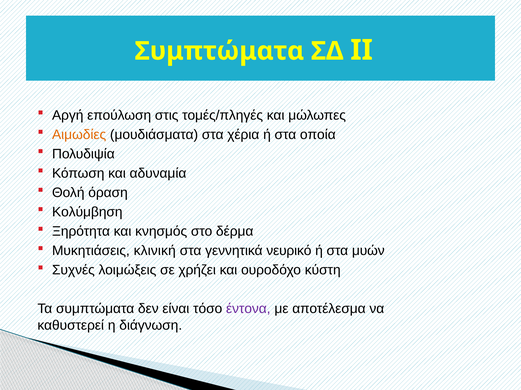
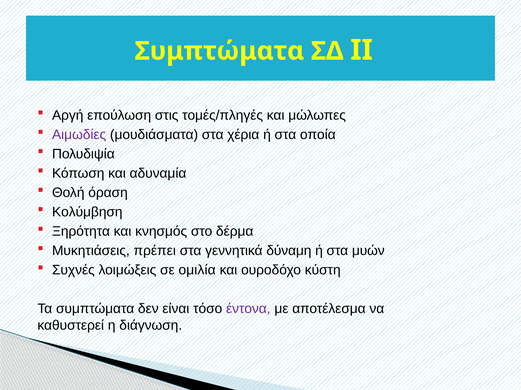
Αιμωδίες colour: orange -> purple
κλινική: κλινική -> πρέπει
νευρικό: νευρικό -> δύναμη
χρήζει: χρήζει -> ομιλία
